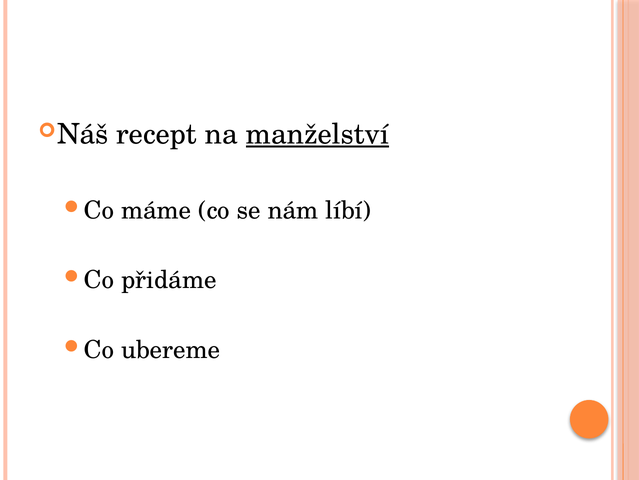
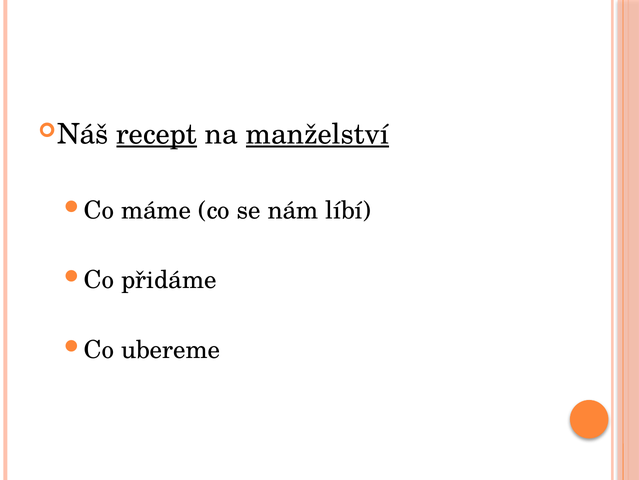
recept underline: none -> present
